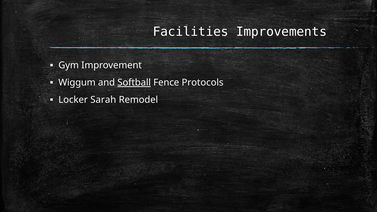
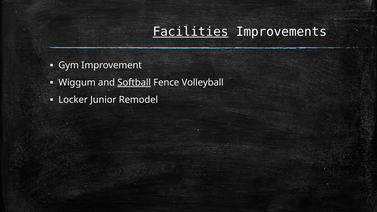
Facilities underline: none -> present
Protocols: Protocols -> Volleyball
Sarah: Sarah -> Junior
